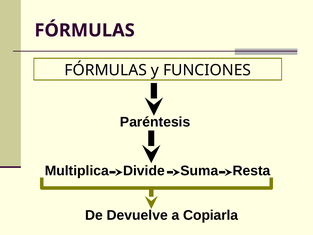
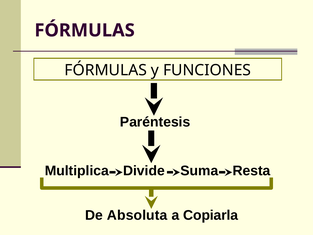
Devuelve: Devuelve -> Absoluta
